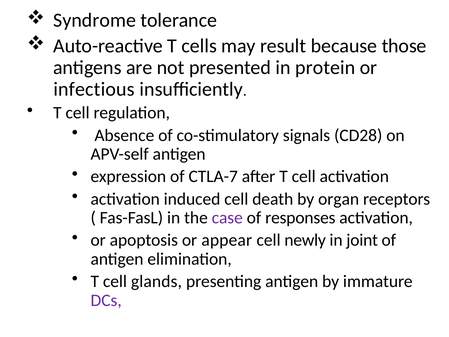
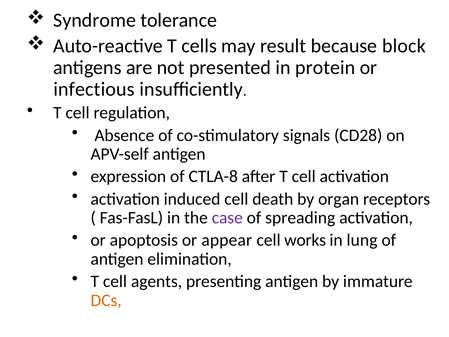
those: those -> block
CTLA-7: CTLA-7 -> CTLA-8
responses: responses -> spreading
newly: newly -> works
joint: joint -> lung
glands: glands -> agents
DCs colour: purple -> orange
